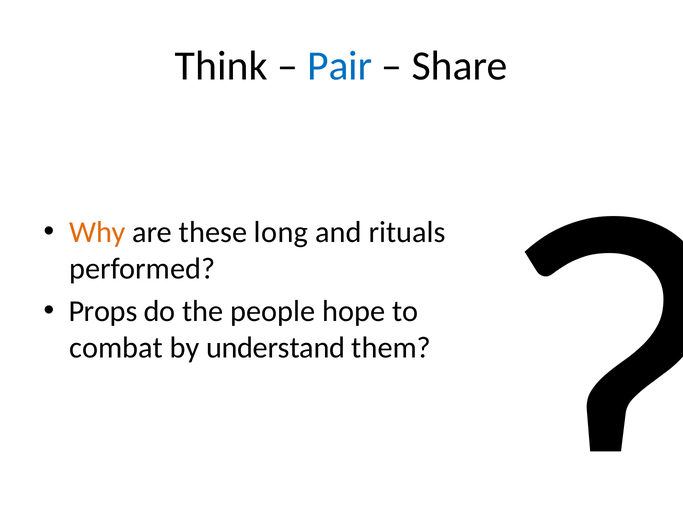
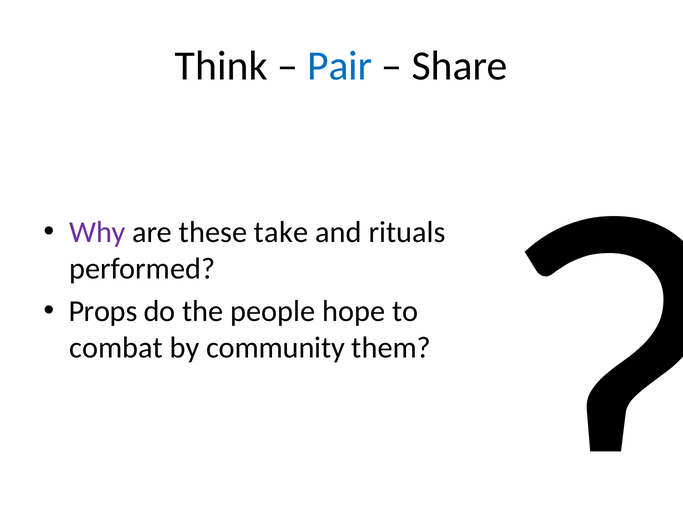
Why colour: orange -> purple
long: long -> take
understand: understand -> community
